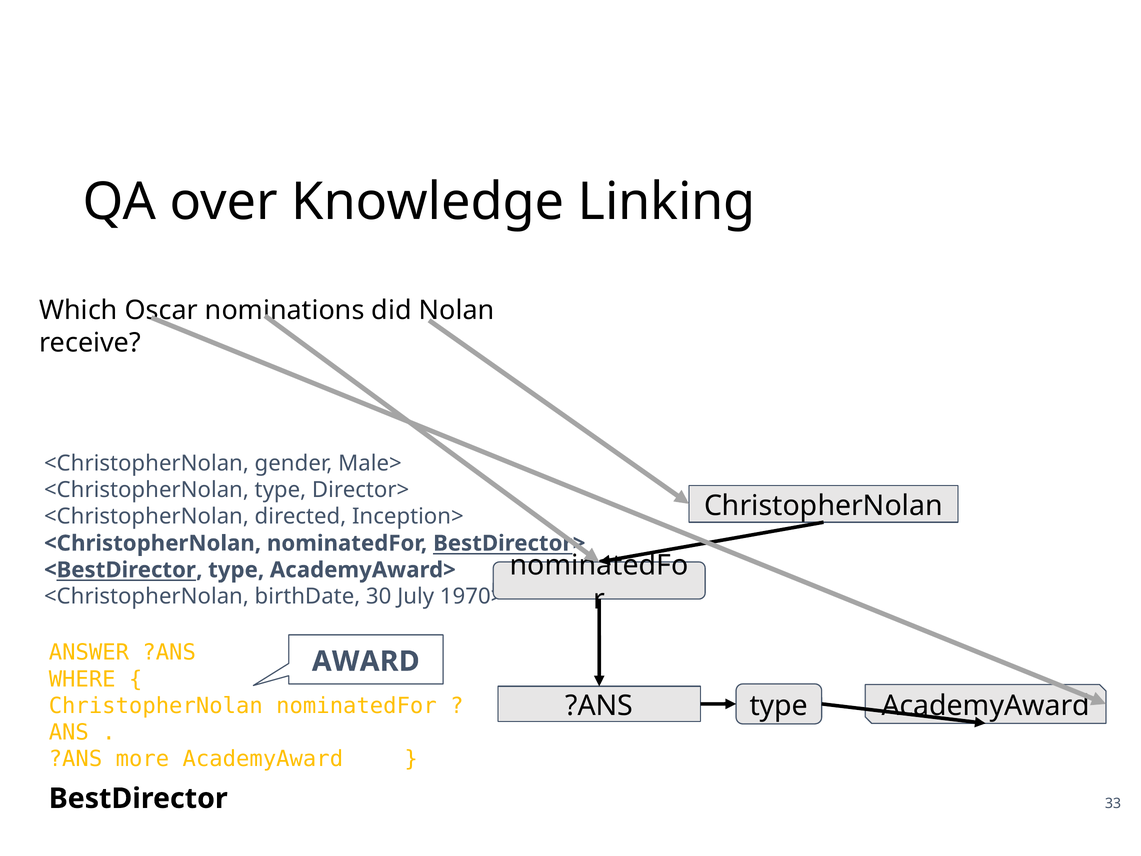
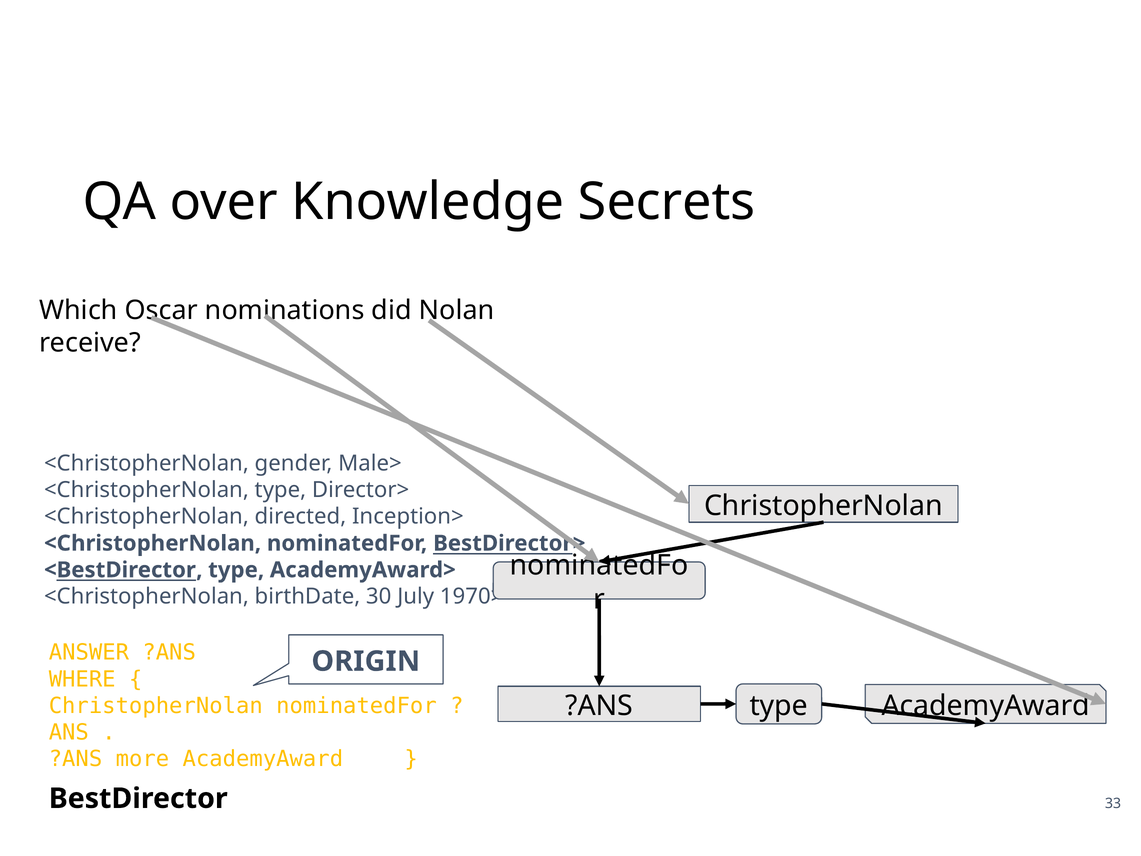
Linking: Linking -> Secrets
AWARD: AWARD -> ORIGIN
